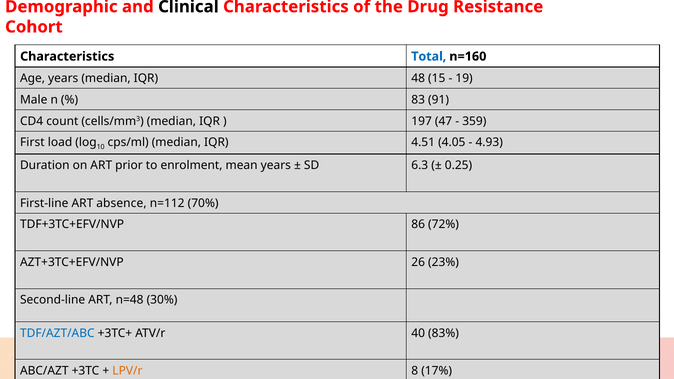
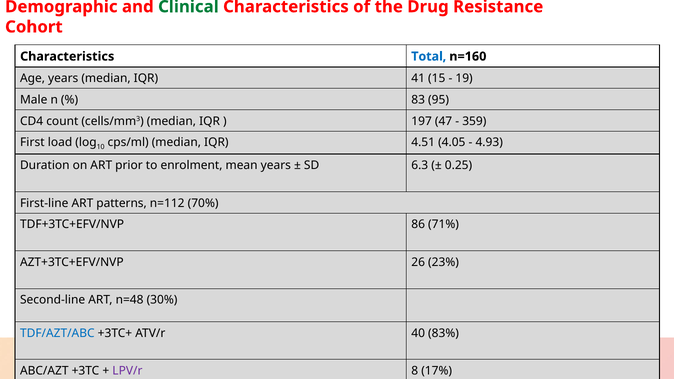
Clinical colour: black -> green
48: 48 -> 41
91: 91 -> 95
absence: absence -> patterns
72%: 72% -> 71%
LPV/r colour: orange -> purple
